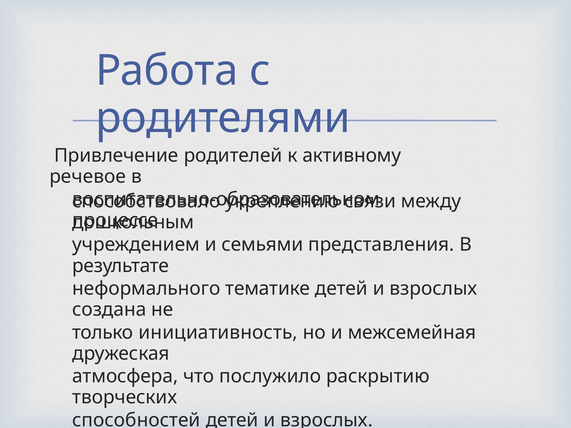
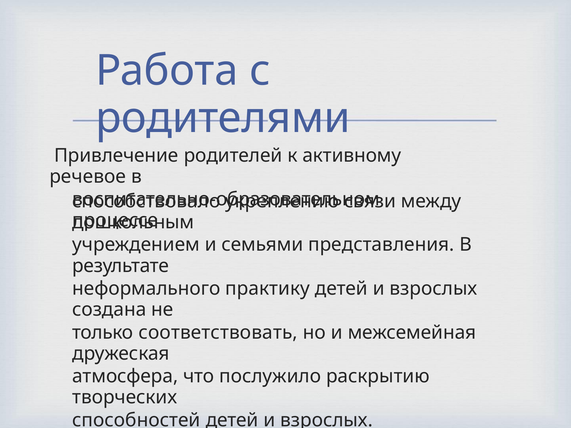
тематике: тематике -> практику
инициативность: инициативность -> соответствовать
